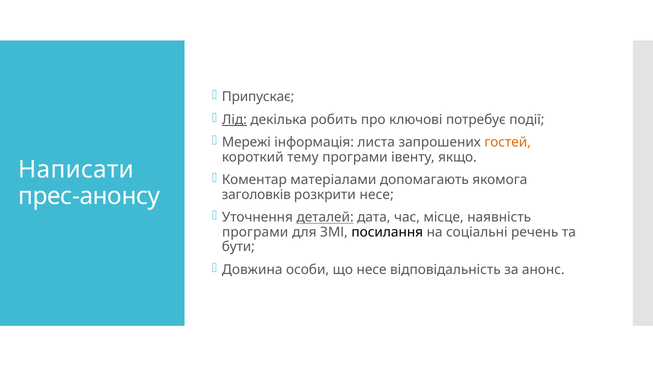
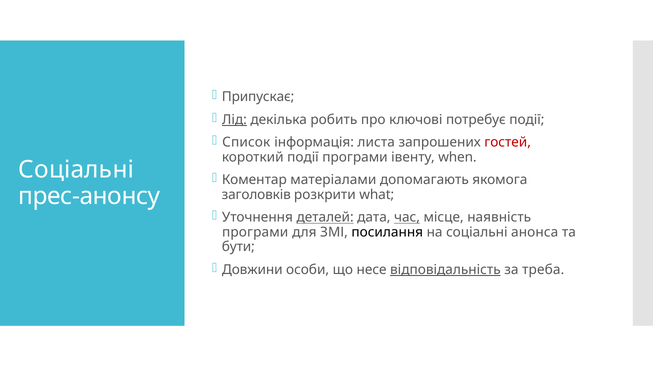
Мережі: Мережі -> Список
гостей colour: orange -> red
короткий тему: тему -> події
якщо: якщо -> when
Написати at (76, 170): Написати -> Соціальні
розкрити несе: несе -> what
час underline: none -> present
речень: речень -> анонса
Довжина: Довжина -> Довжини
відповідальність underline: none -> present
анонс: анонс -> треба
